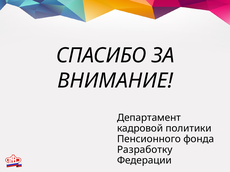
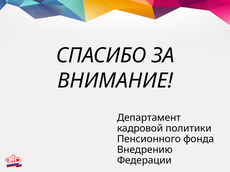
Разработку: Разработку -> Внедрению
